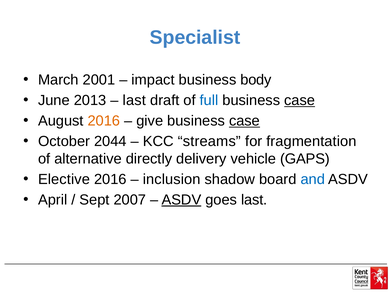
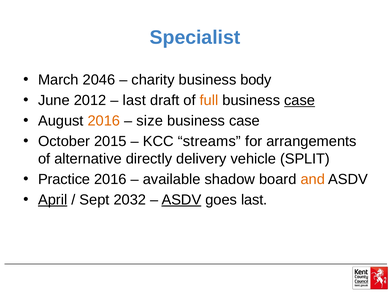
2001: 2001 -> 2046
impact: impact -> charity
2013: 2013 -> 2012
full colour: blue -> orange
give: give -> size
case at (244, 121) underline: present -> none
2044: 2044 -> 2015
fragmentation: fragmentation -> arrangements
GAPS: GAPS -> SPLIT
Elective: Elective -> Practice
inclusion: inclusion -> available
and colour: blue -> orange
April underline: none -> present
2007: 2007 -> 2032
